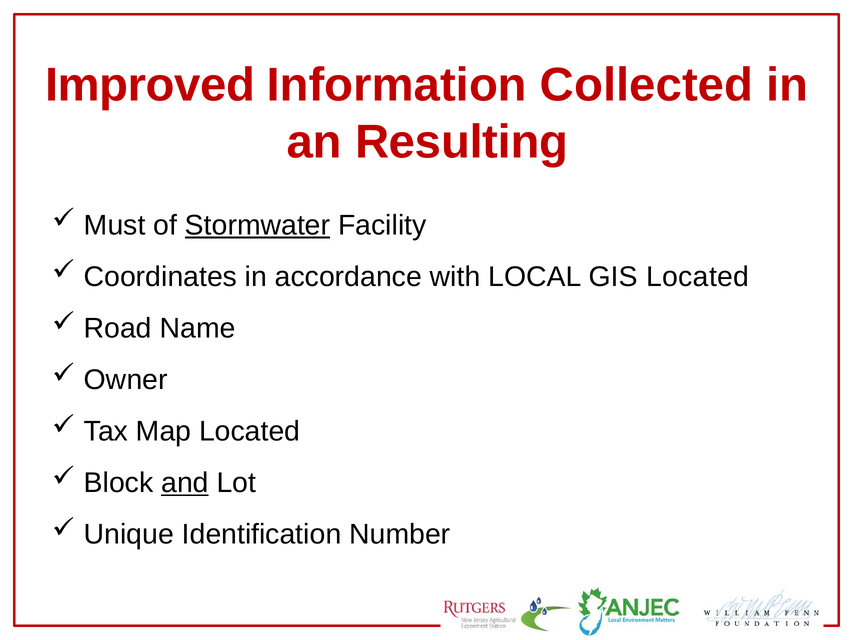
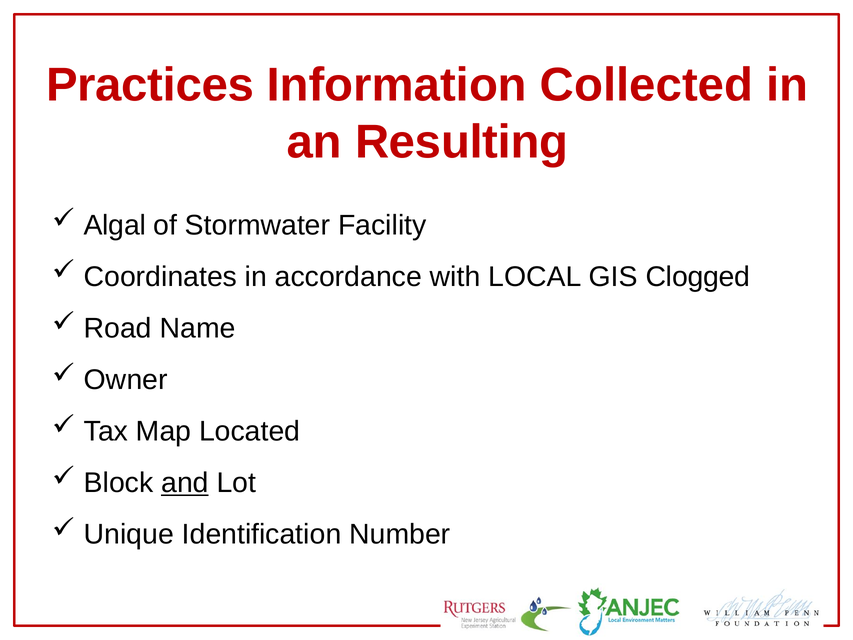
Improved: Improved -> Practices
Must: Must -> Algal
Stormwater underline: present -> none
GIS Located: Located -> Clogged
